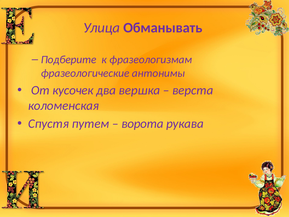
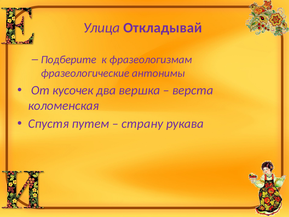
Обманывать: Обманывать -> Откладывай
ворота: ворота -> страну
